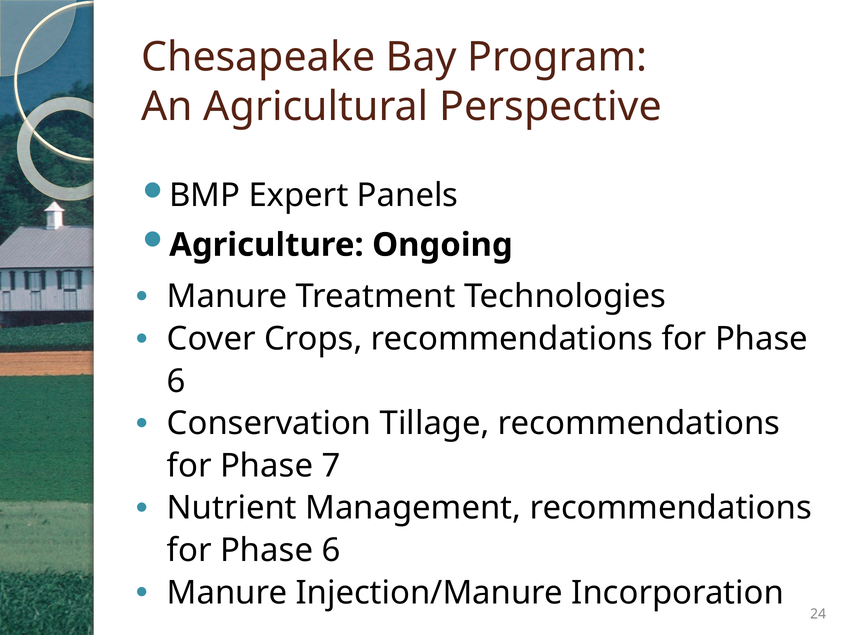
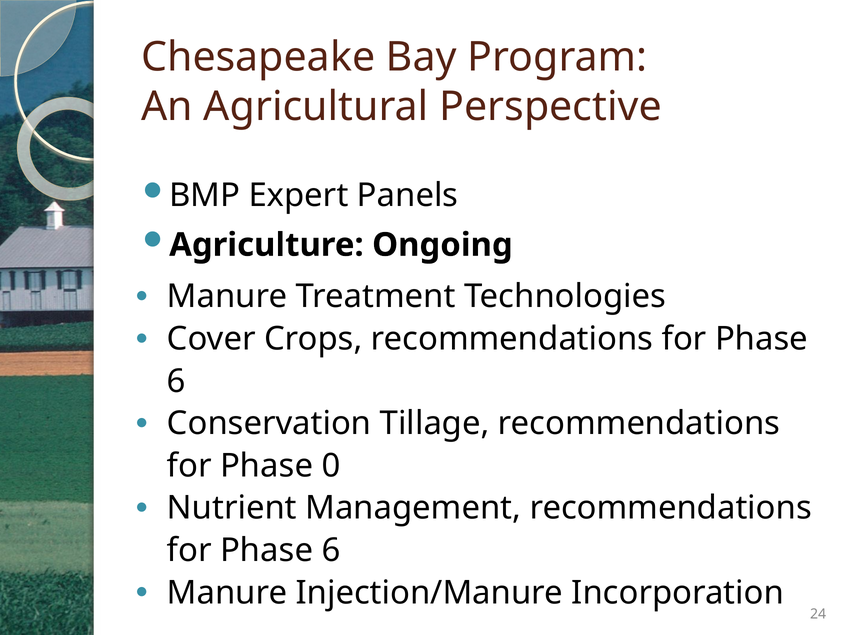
7: 7 -> 0
